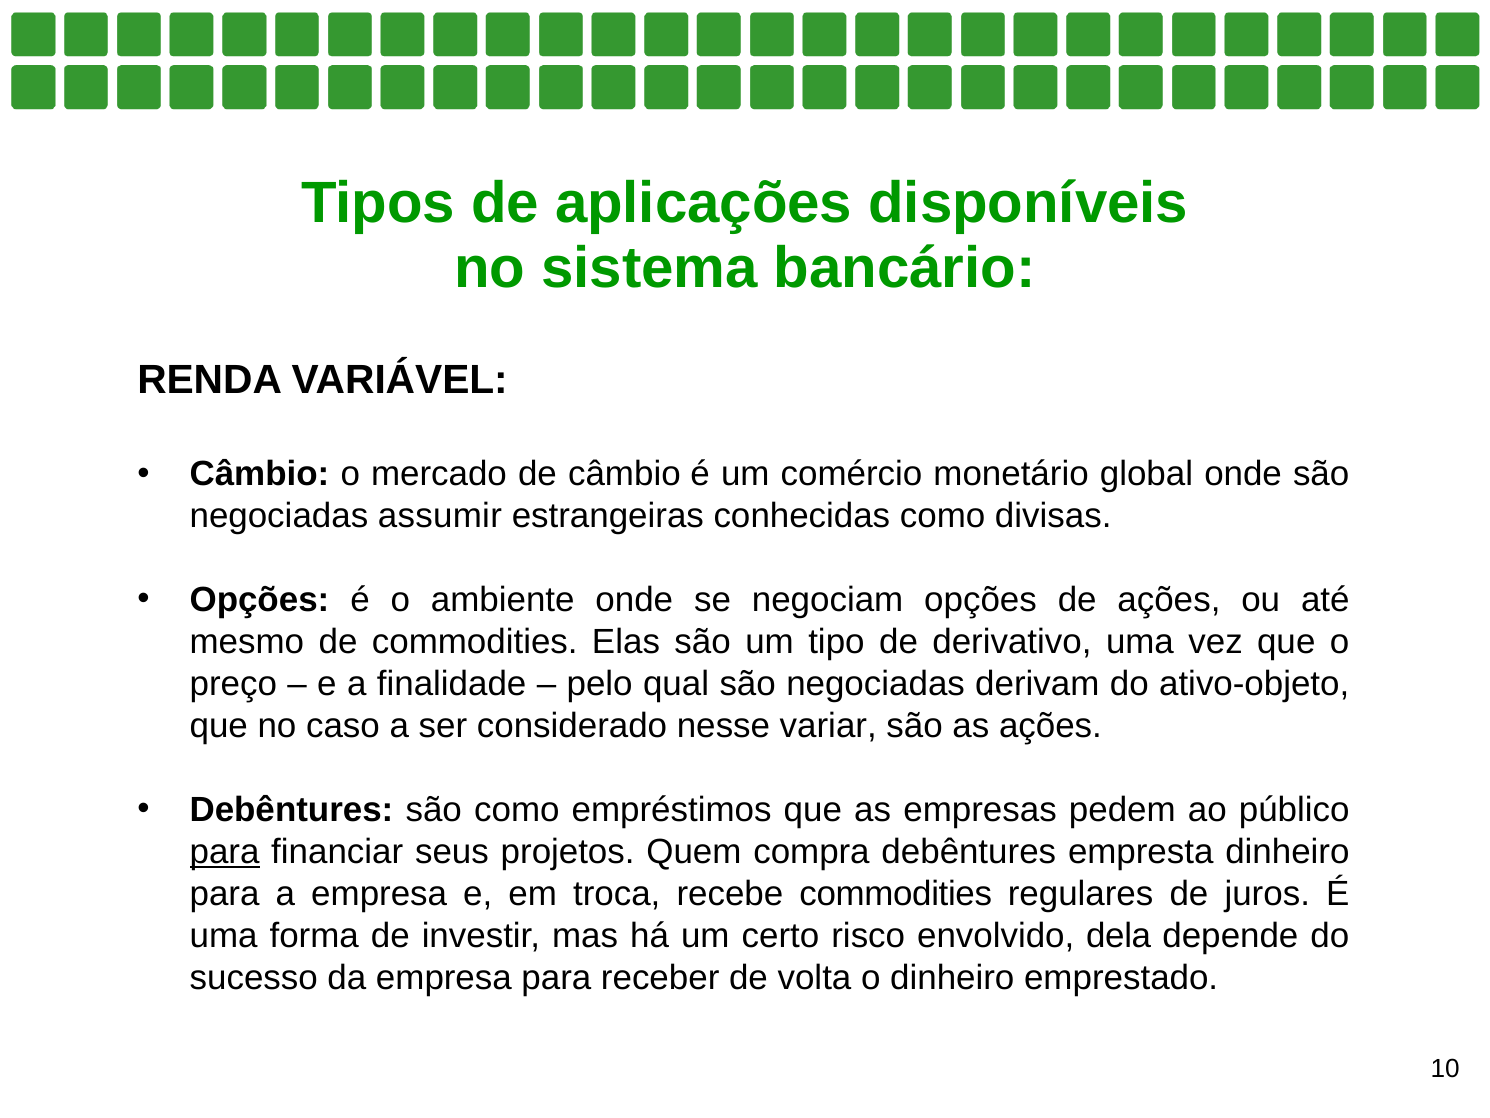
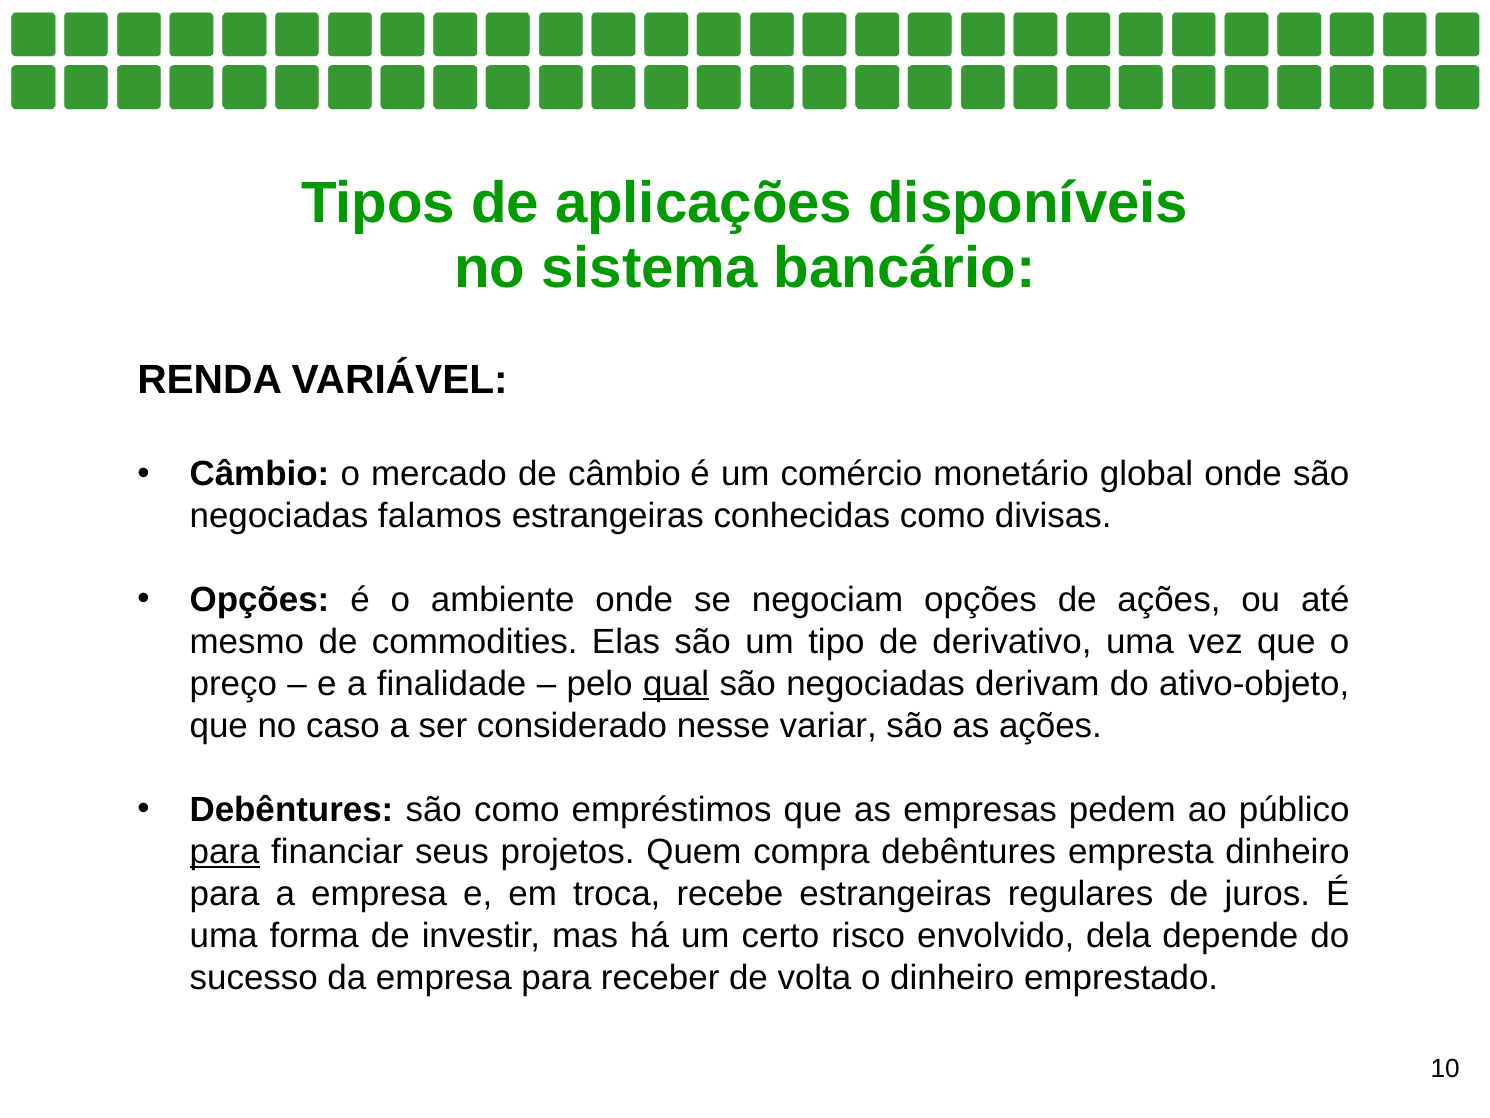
assumir: assumir -> falamos
qual underline: none -> present
recebe commodities: commodities -> estrangeiras
